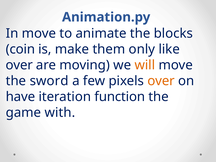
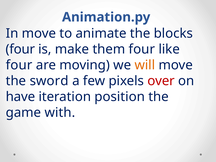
coin at (20, 49): coin -> four
them only: only -> four
over at (19, 65): over -> four
over at (161, 81) colour: orange -> red
function: function -> position
